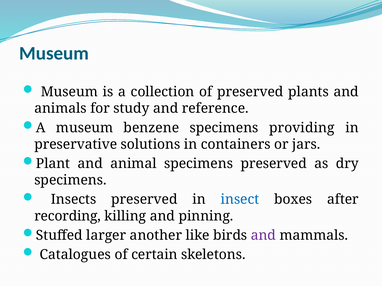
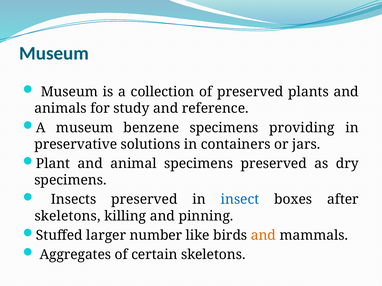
recording at (68, 216): recording -> skeletons
another: another -> number
and at (263, 236) colour: purple -> orange
Catalogues: Catalogues -> Aggregates
